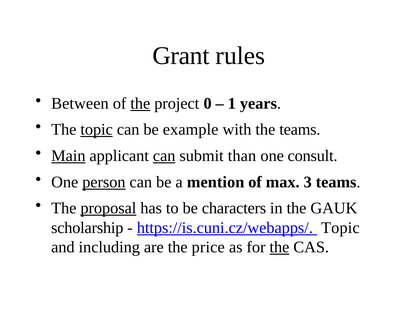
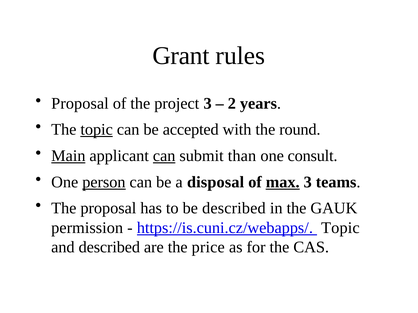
Between at (80, 104): Between -> Proposal
the at (140, 104) underline: present -> none
project 0: 0 -> 3
1: 1 -> 2
example: example -> accepted
the teams: teams -> round
mention: mention -> disposal
max underline: none -> present
proposal at (108, 209) underline: present -> none
be characters: characters -> described
scholarship: scholarship -> permission
and including: including -> described
the at (279, 248) underline: present -> none
